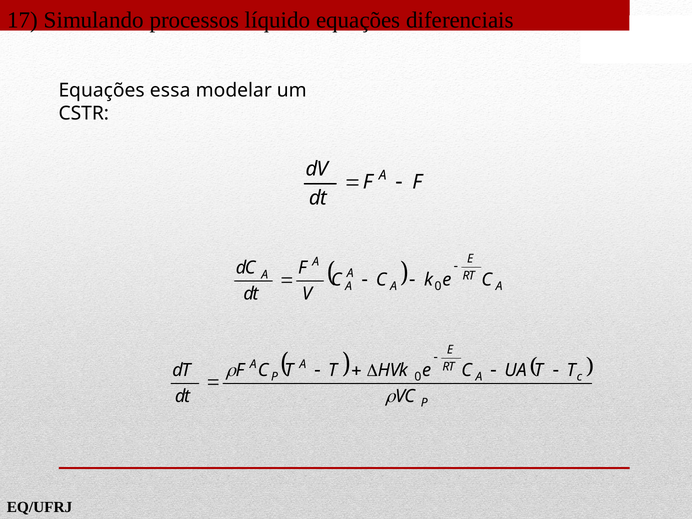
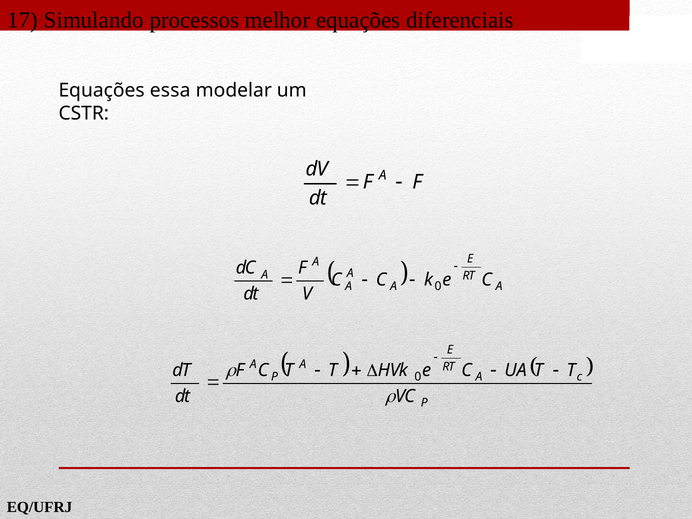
líquido: líquido -> melhor
